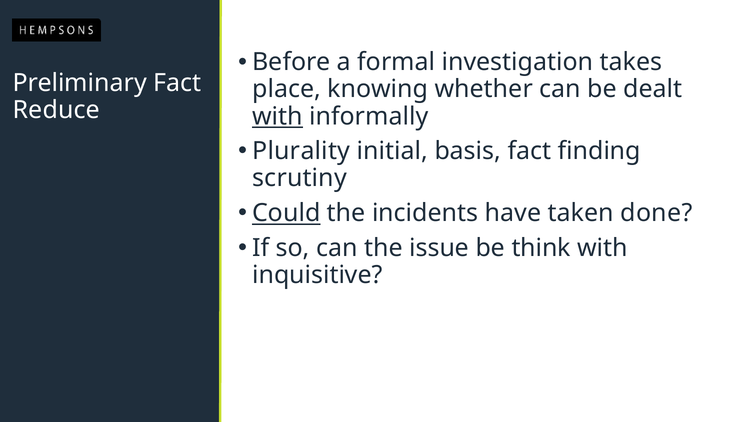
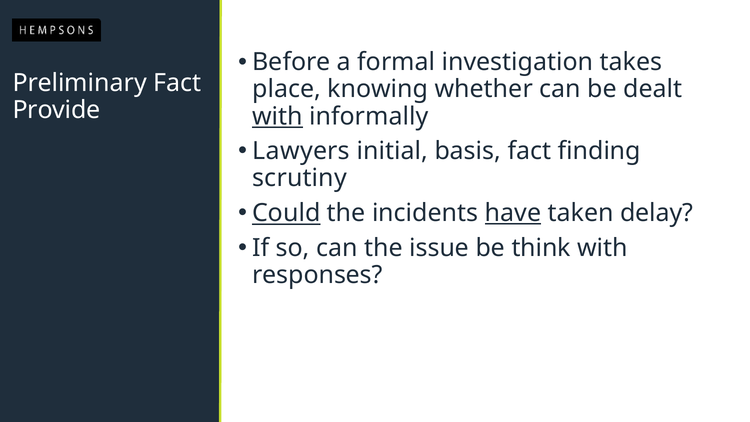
Reduce: Reduce -> Provide
Plurality: Plurality -> Lawyers
have underline: none -> present
done: done -> delay
inquisitive: inquisitive -> responses
